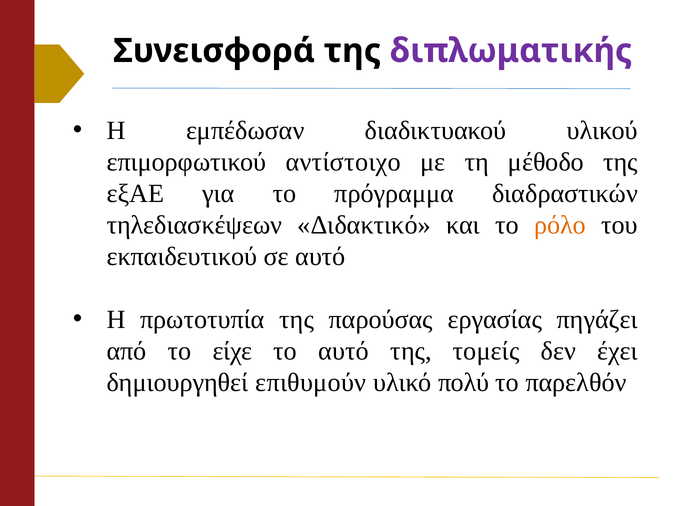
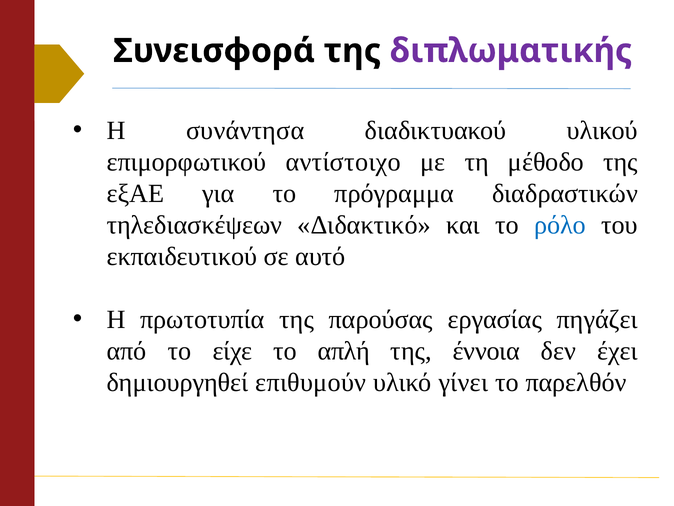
εμπέδωσαν: εμπέδωσαν -> συνάντησα
ρόλο colour: orange -> blue
το αυτό: αυτό -> απλή
τομείς: τομείς -> έννοια
πολύ: πολύ -> γίνει
